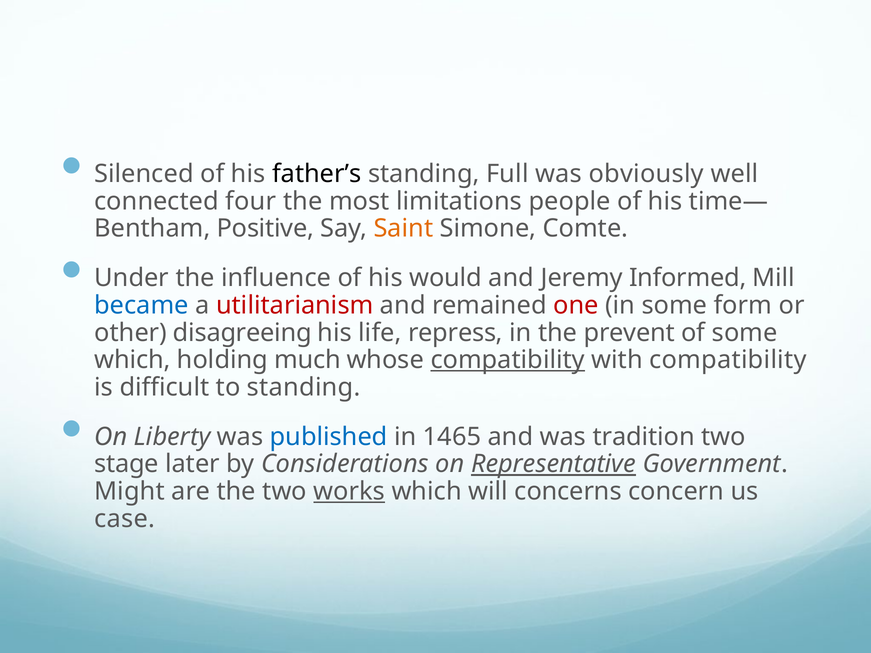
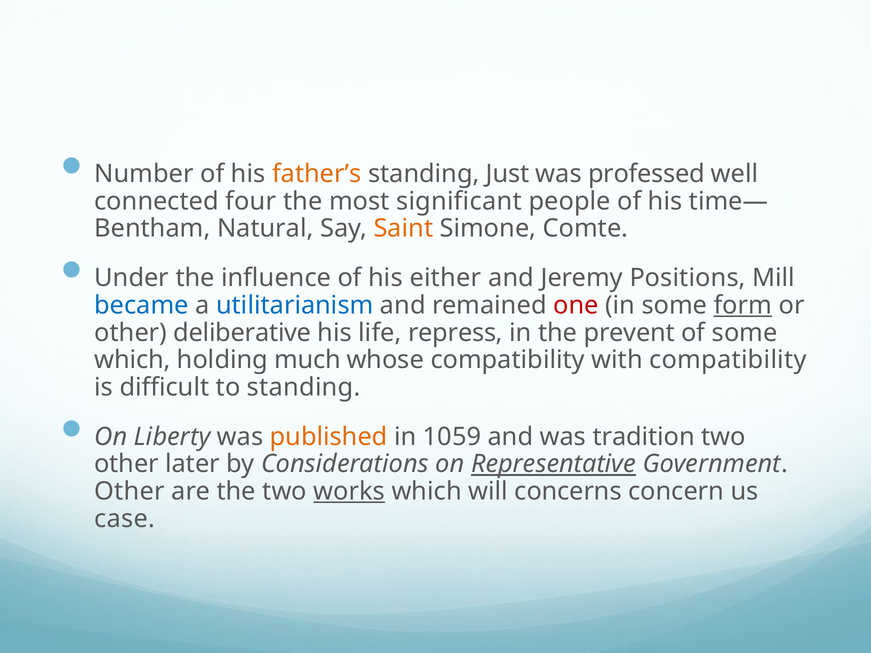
Silenced: Silenced -> Number
father’s colour: black -> orange
Full: Full -> Just
obviously: obviously -> professed
limitations: limitations -> significant
Positive: Positive -> Natural
would: would -> either
Informed: Informed -> Positions
utilitarianism colour: red -> blue
form underline: none -> present
disagreeing: disagreeing -> deliberative
compatibility at (508, 360) underline: present -> none
published colour: blue -> orange
1465: 1465 -> 1059
stage at (127, 464): stage -> other
Might at (130, 492): Might -> Other
